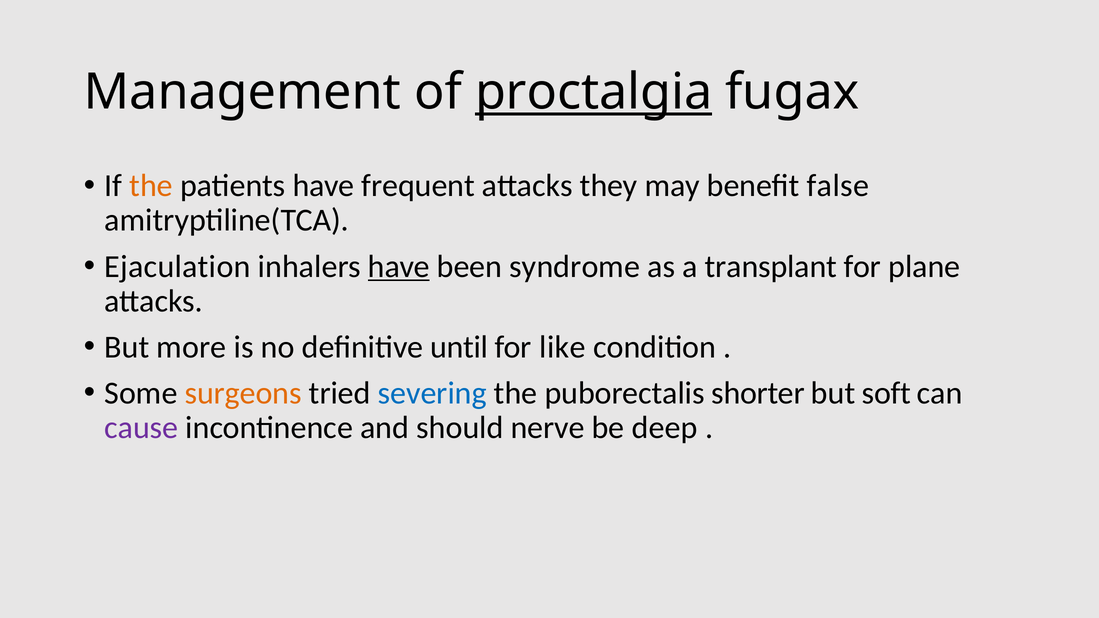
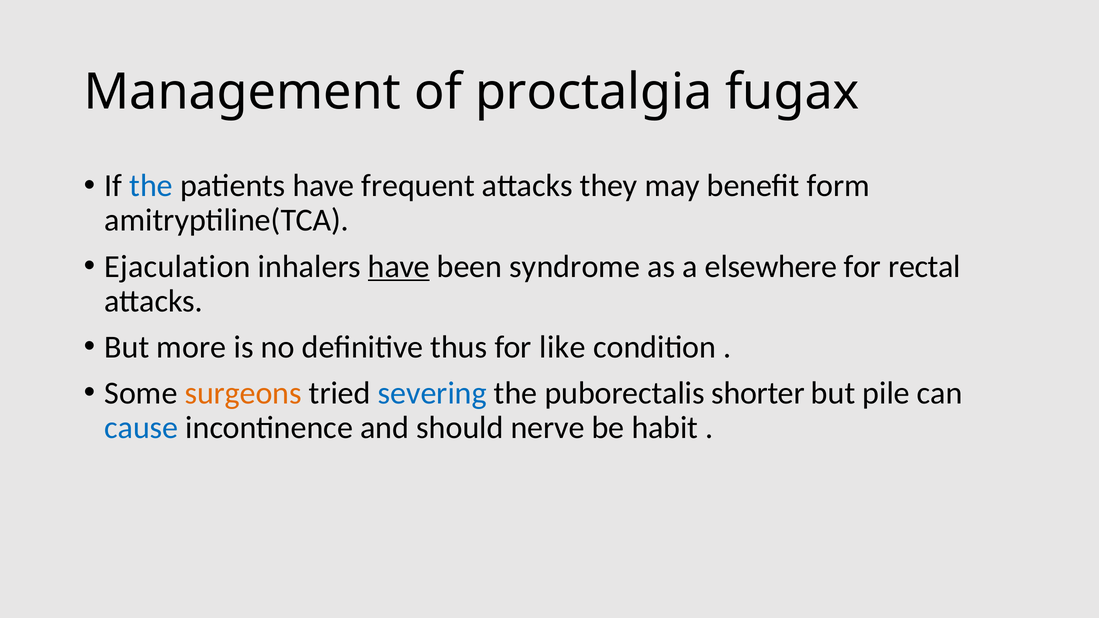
proctalgia underline: present -> none
the at (151, 186) colour: orange -> blue
false: false -> form
transplant: transplant -> elsewhere
plane: plane -> rectal
until: until -> thus
soft: soft -> pile
cause colour: purple -> blue
deep: deep -> habit
